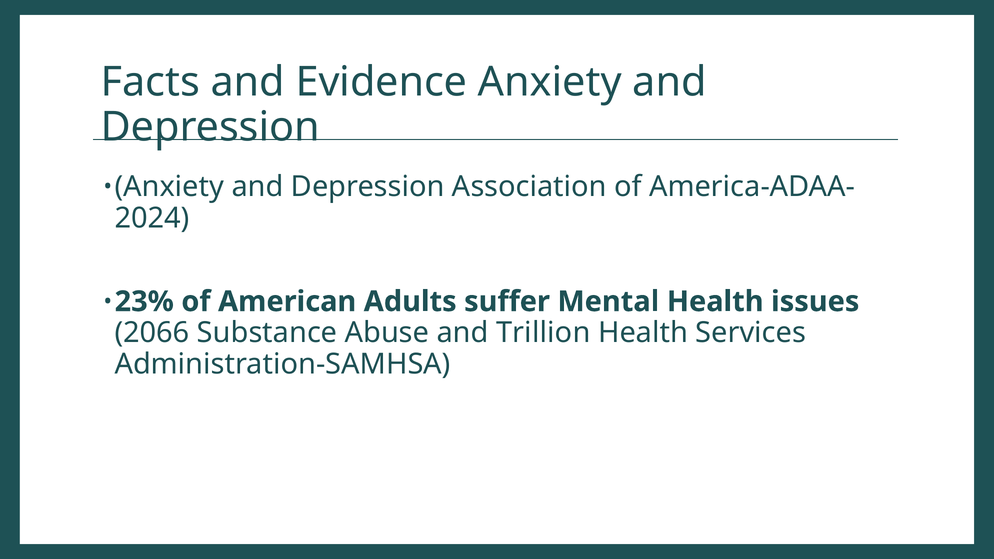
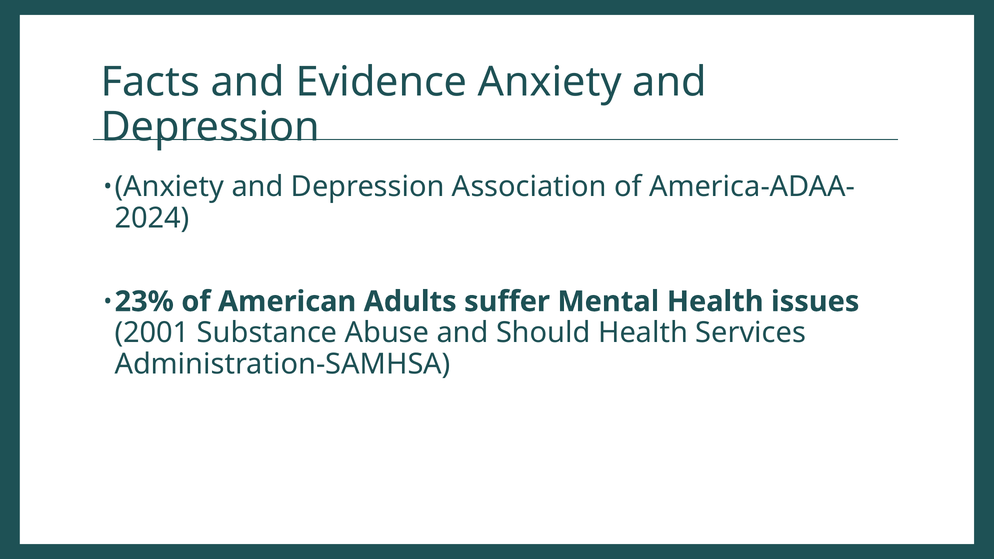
2066: 2066 -> 2001
Trillion: Trillion -> Should
